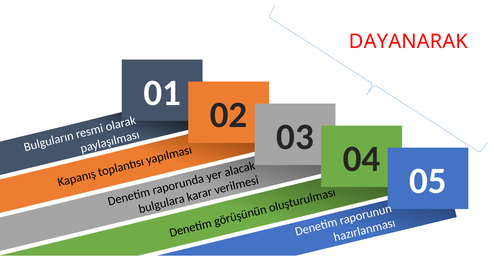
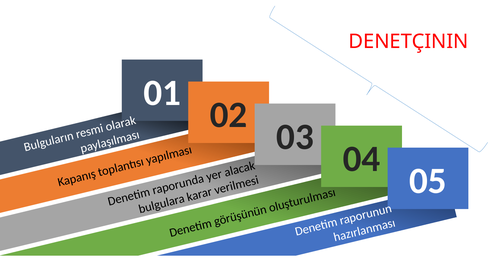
DAYANARAK: DAYANARAK -> DENETÇININ
